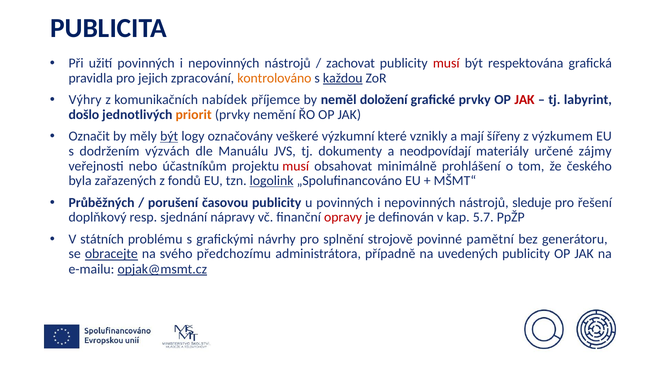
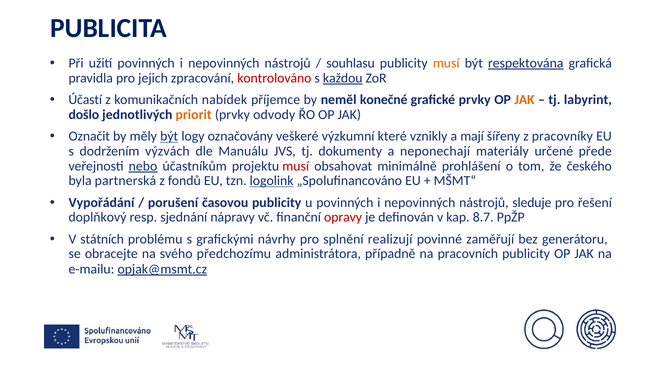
zachovat: zachovat -> souhlasu
musí at (446, 63) colour: red -> orange
respektována underline: none -> present
kontrolováno colour: orange -> red
Výhry: Výhry -> Účastí
doložení: doložení -> konečné
JAK at (525, 100) colour: red -> orange
nemění: nemění -> odvody
výzkumem: výzkumem -> pracovníky
neodpovídají: neodpovídají -> neponechají
zájmy: zájmy -> přede
nebo underline: none -> present
zařazených: zařazených -> partnerská
Průběžných: Průběžných -> Vypořádání
5.7: 5.7 -> 8.7
strojově: strojově -> realizují
pamětní: pamětní -> zaměřují
obracejte underline: present -> none
uvedených: uvedených -> pracovních
